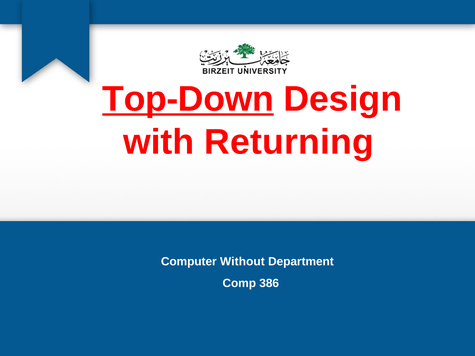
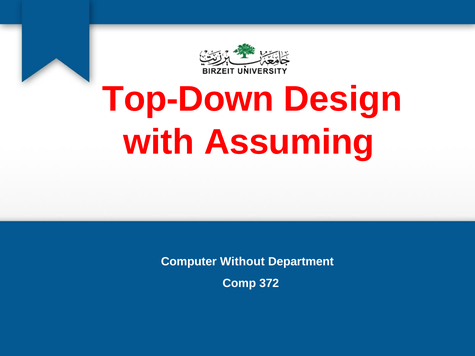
Top-Down underline: present -> none
Returning: Returning -> Assuming
386: 386 -> 372
